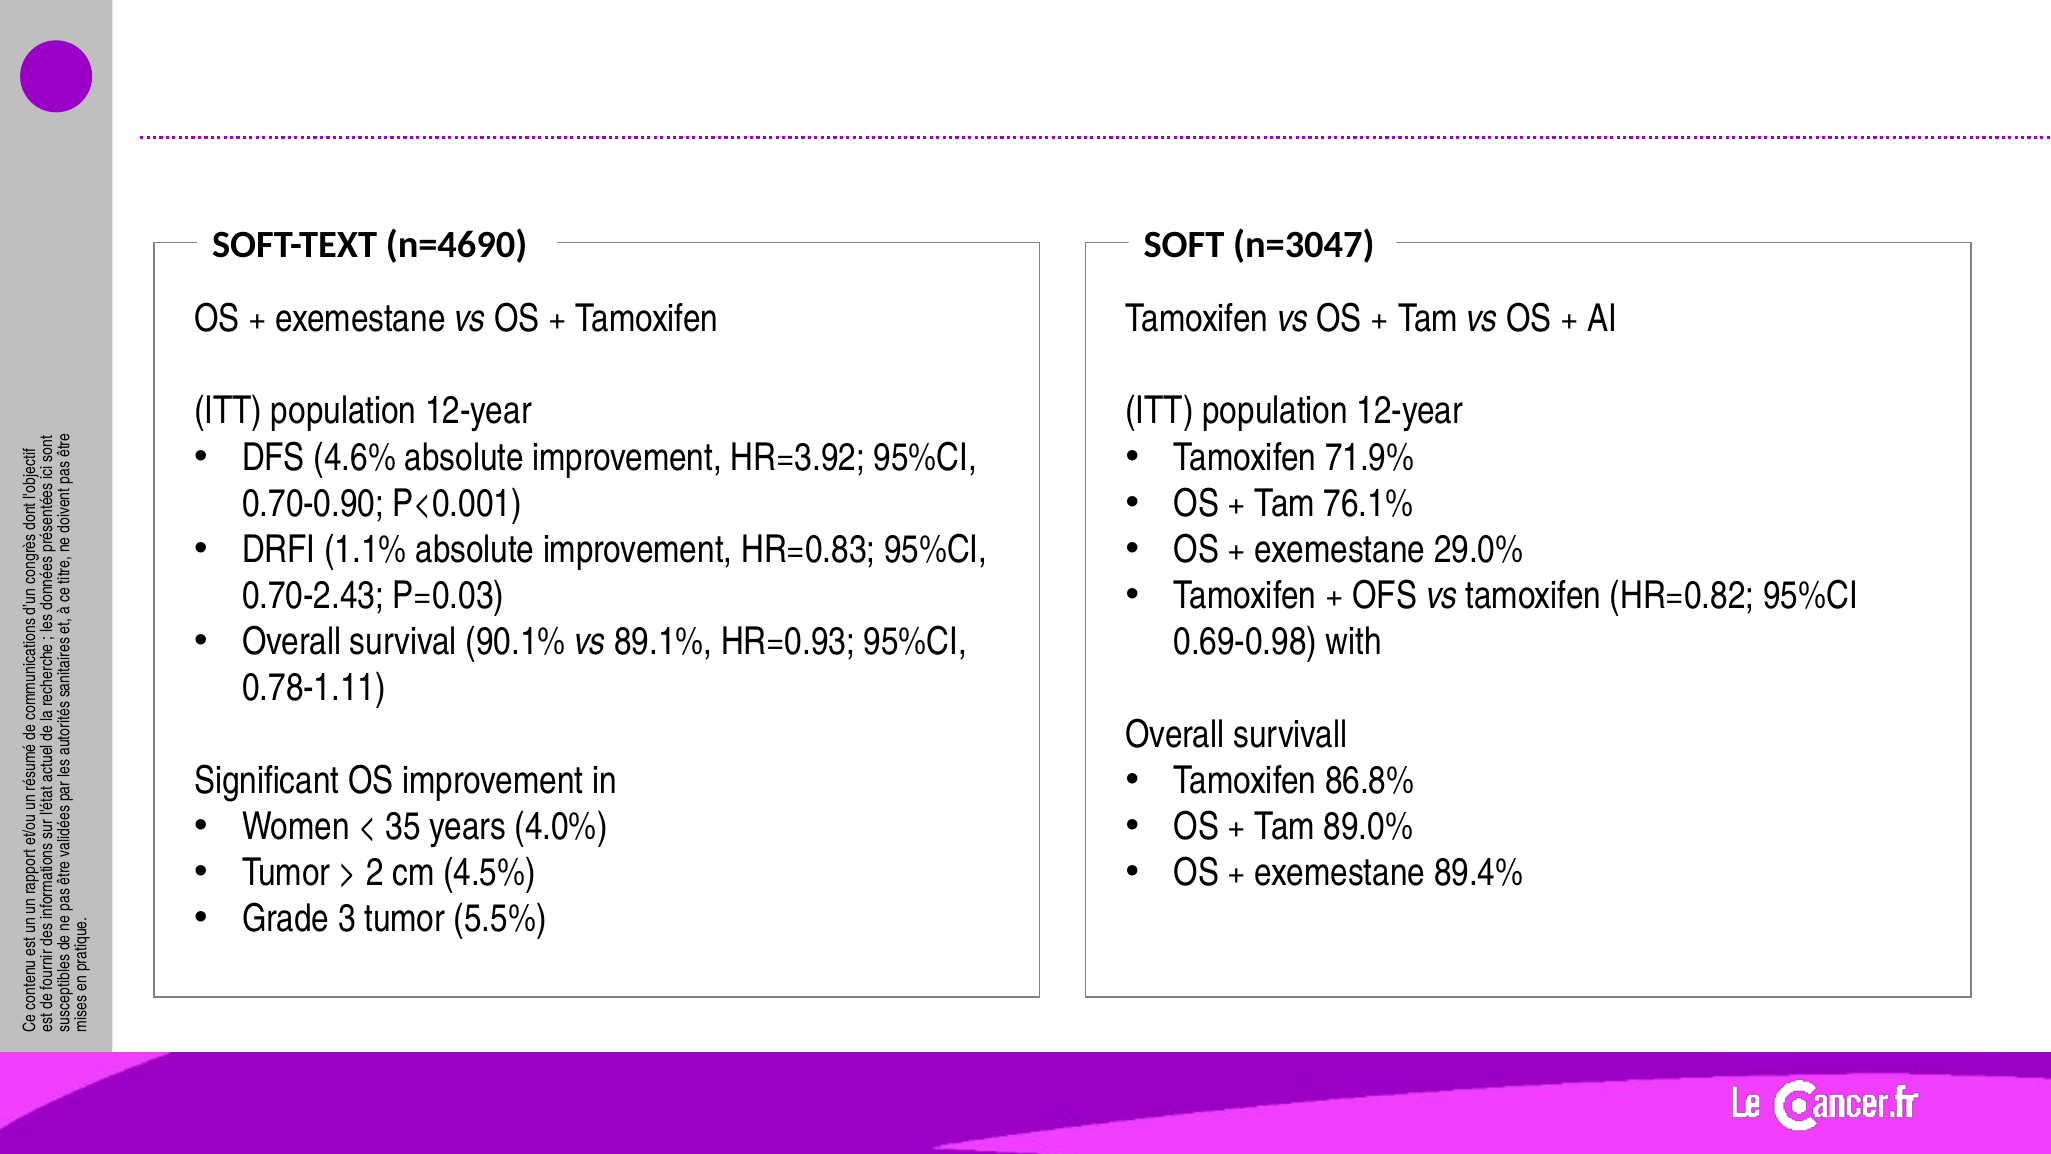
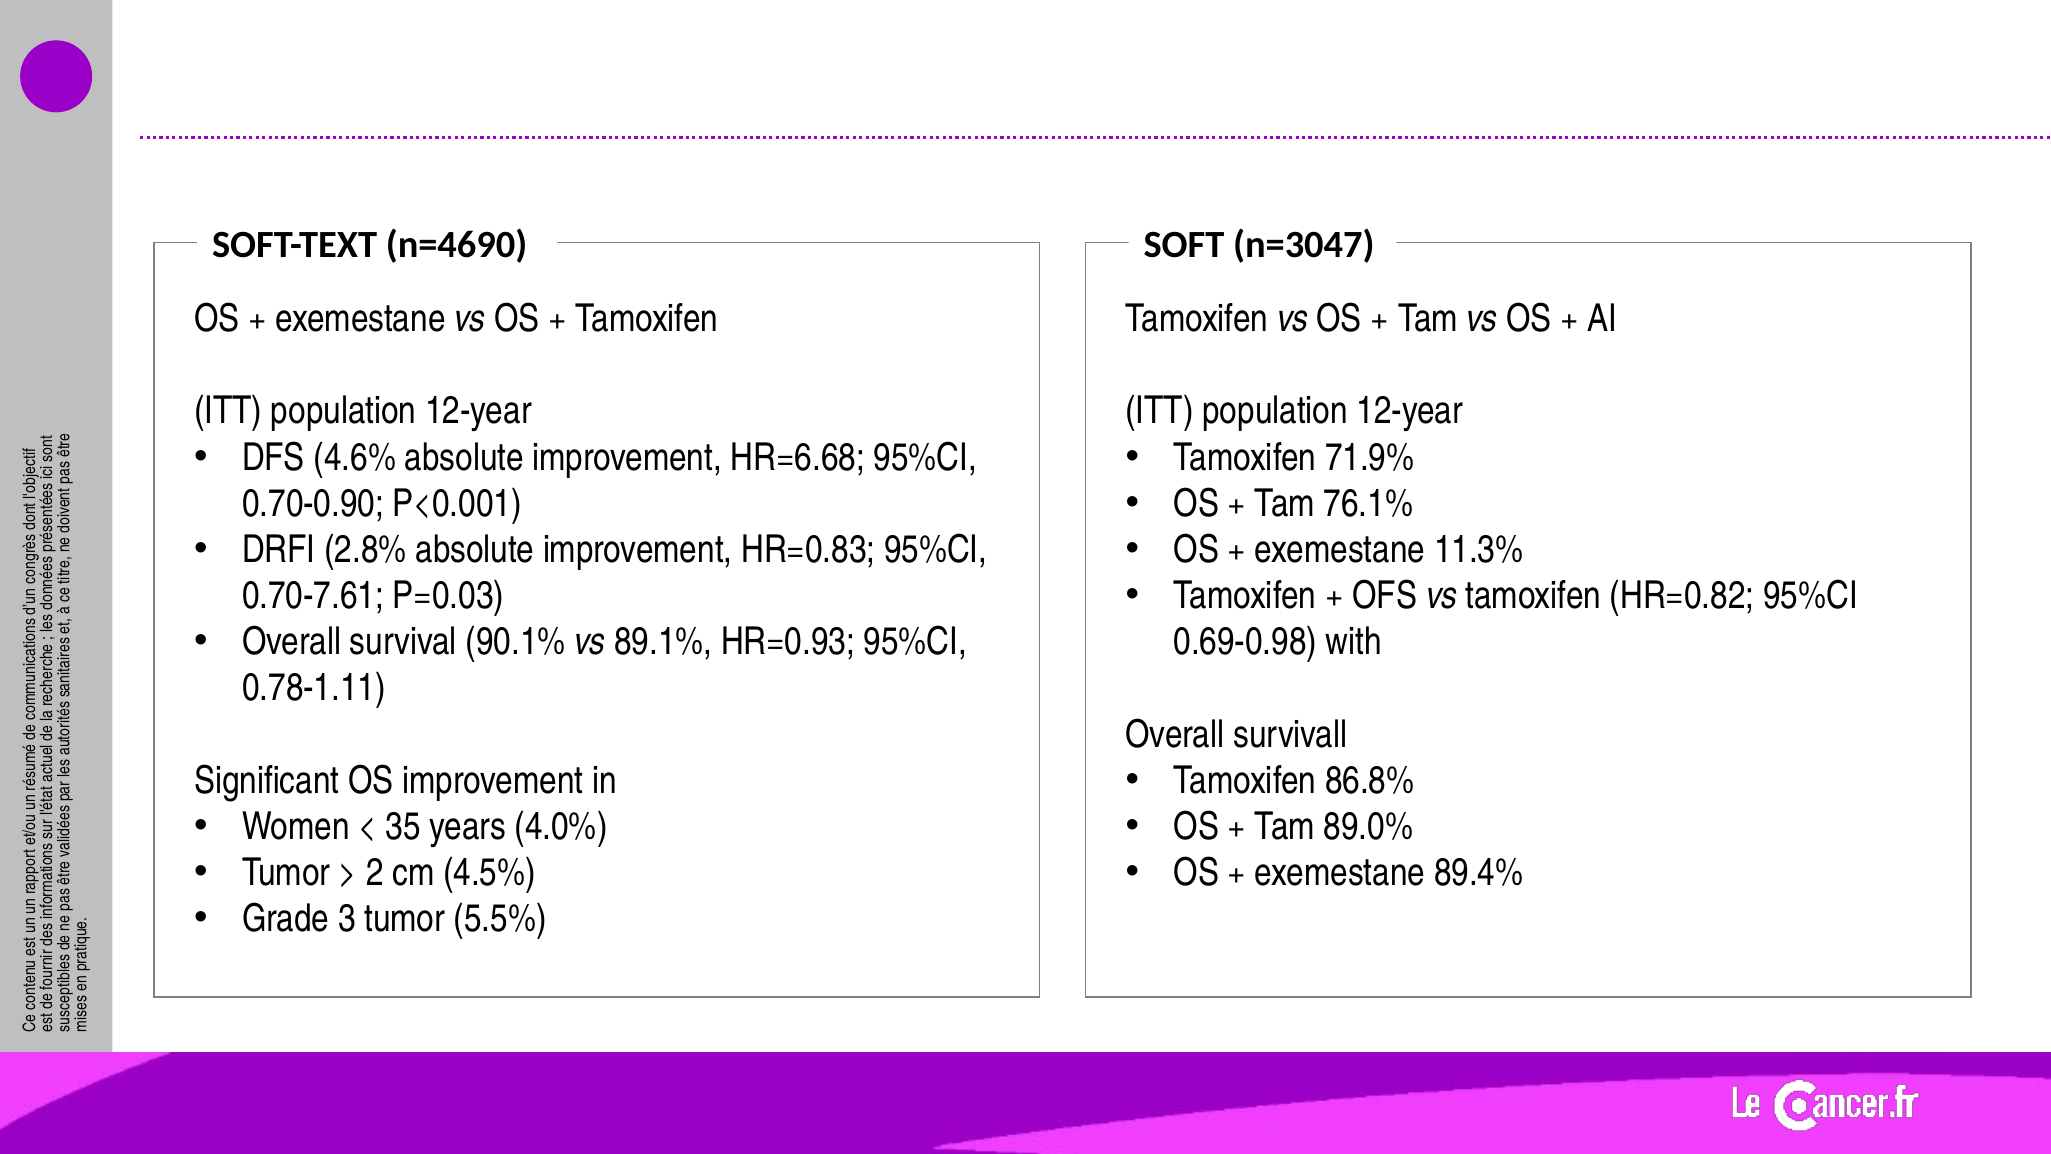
HR=3.92: HR=3.92 -> HR=6.68
1.1%: 1.1% -> 2.8%
29.0%: 29.0% -> 11.3%
0.70-2.43: 0.70-2.43 -> 0.70-7.61
